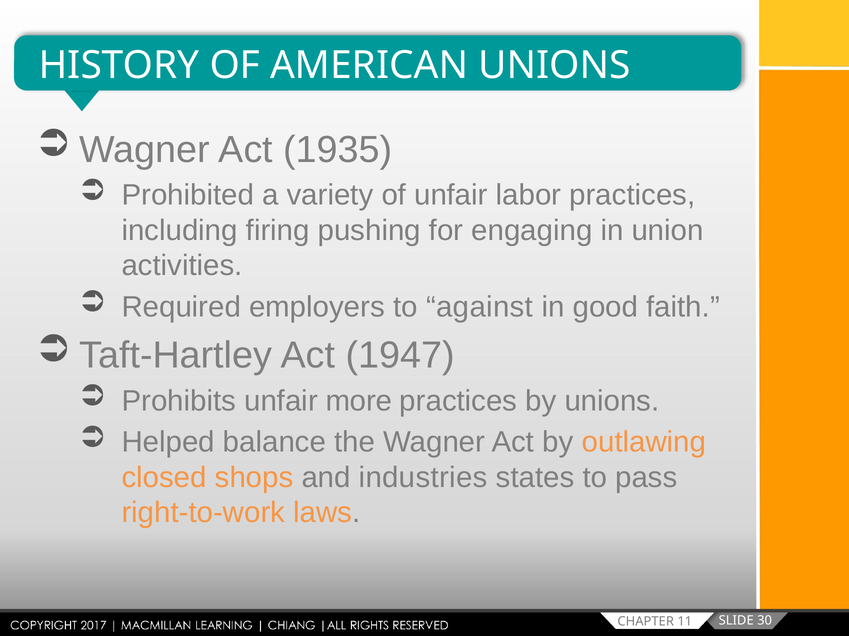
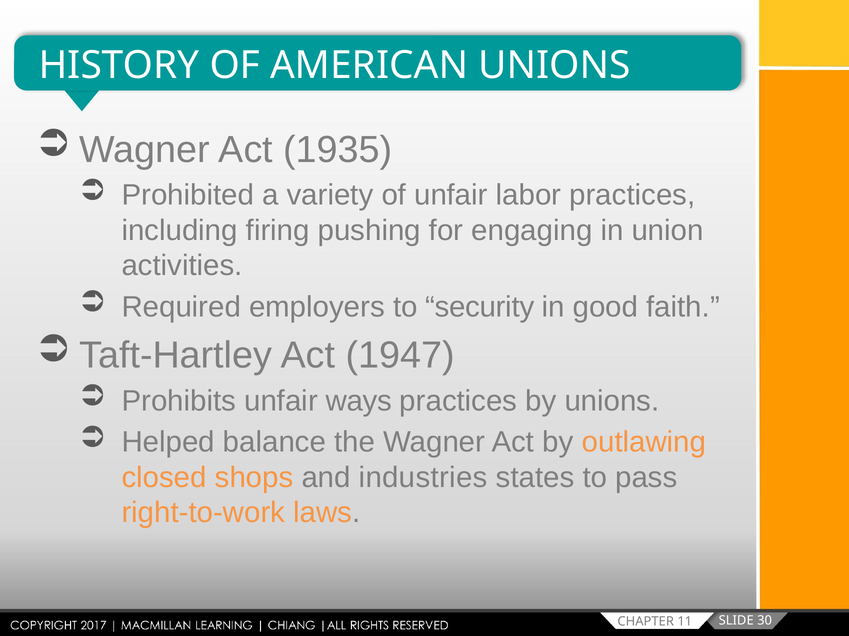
against: against -> security
more: more -> ways
